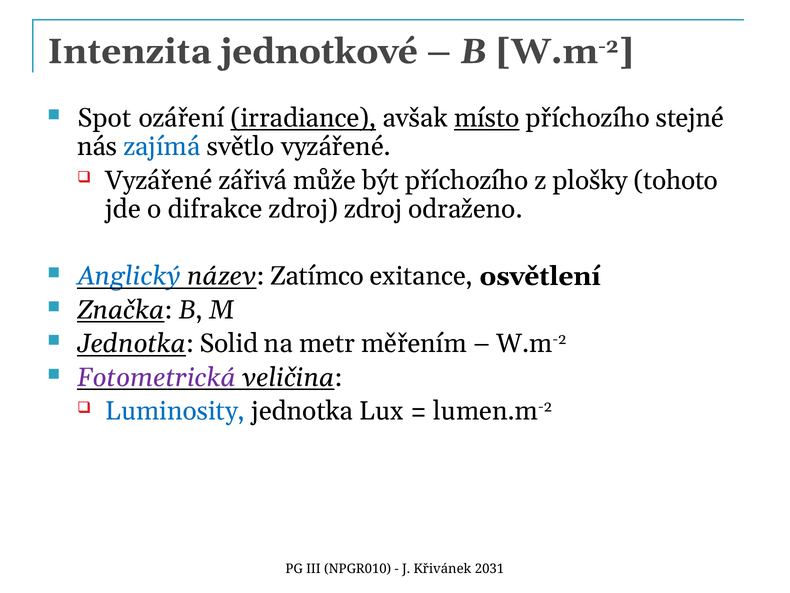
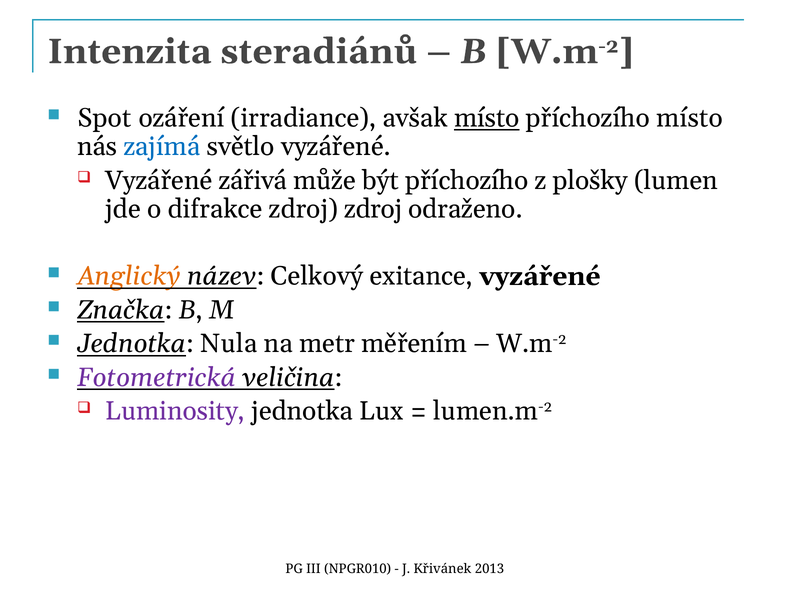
jednotkové: jednotkové -> steradiánů
irradiance underline: present -> none
příchozího stejné: stejné -> místo
tohoto: tohoto -> lumen
Anglický colour: blue -> orange
Zatímco: Zatímco -> Celkový
exitance osvětlení: osvětlení -> vyzářené
Solid: Solid -> Nula
Luminosity colour: blue -> purple
2031: 2031 -> 2013
